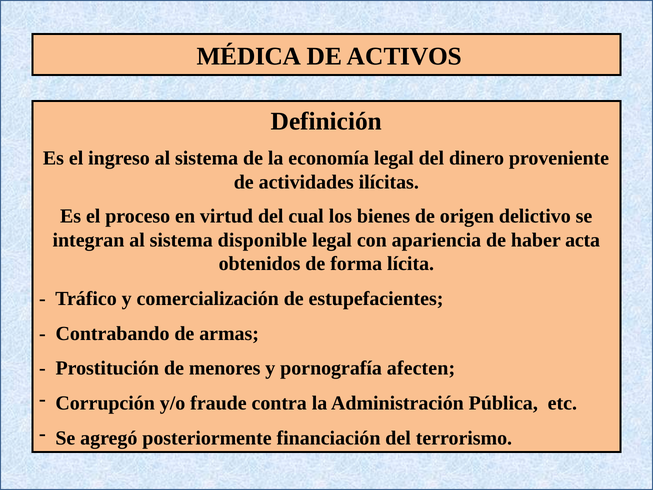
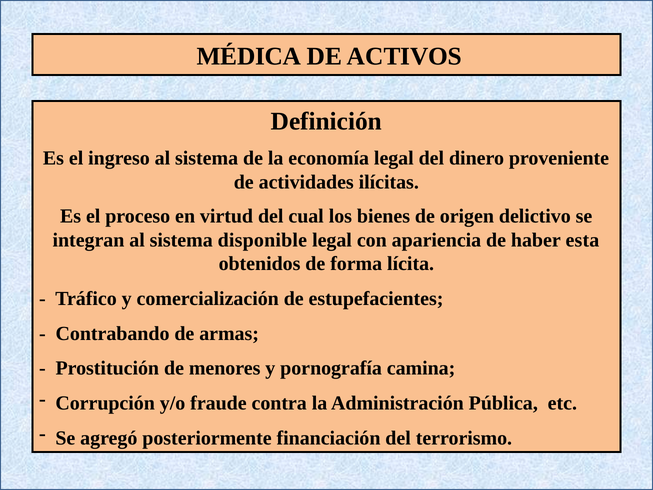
acta: acta -> esta
afecten: afecten -> camina
